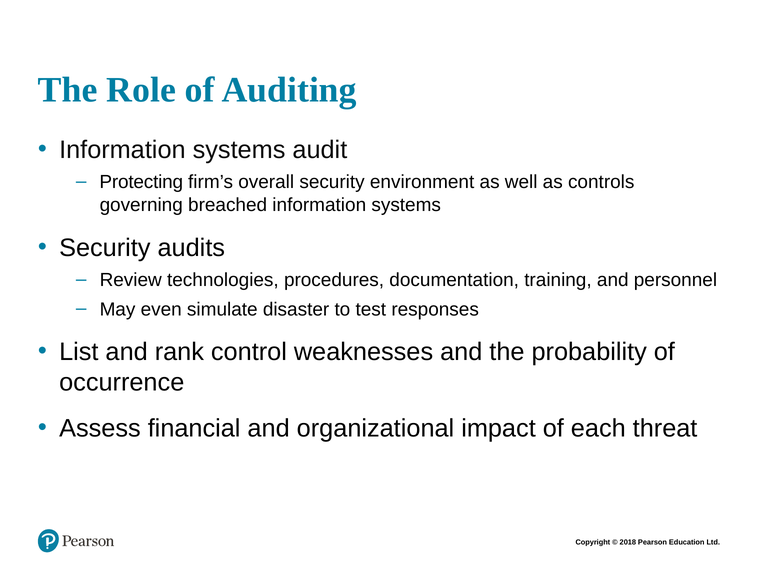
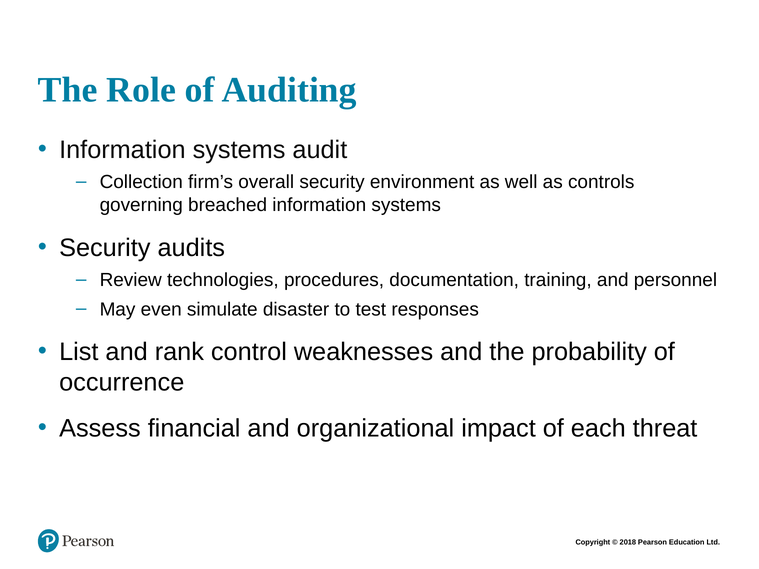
Protecting: Protecting -> Collection
